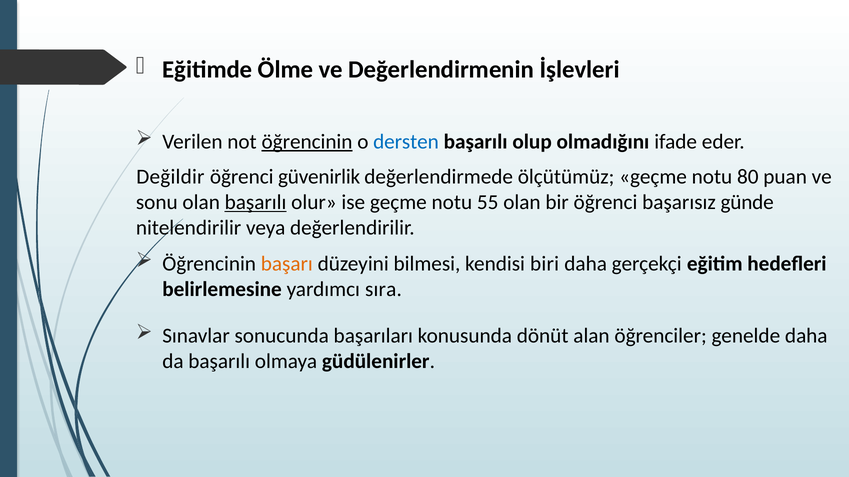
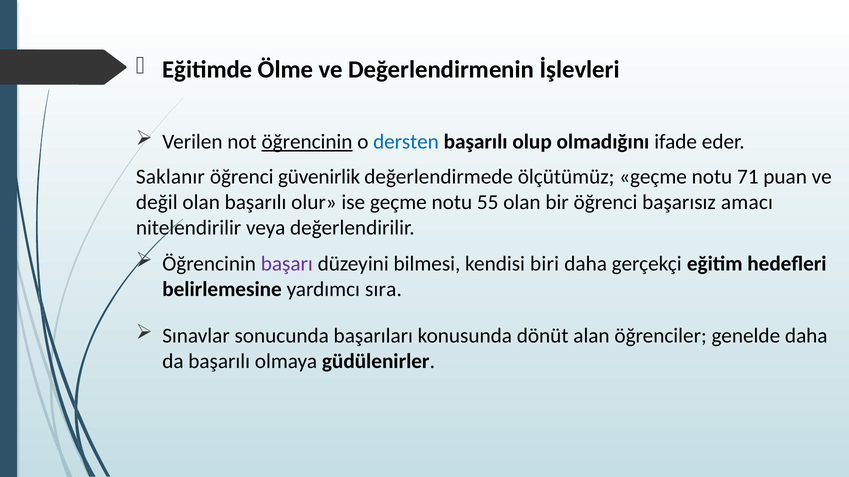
Değildir: Değildir -> Saklanır
80: 80 -> 71
sonu: sonu -> değil
başarılı at (256, 203) underline: present -> none
günde: günde -> amacı
başarı colour: orange -> purple
